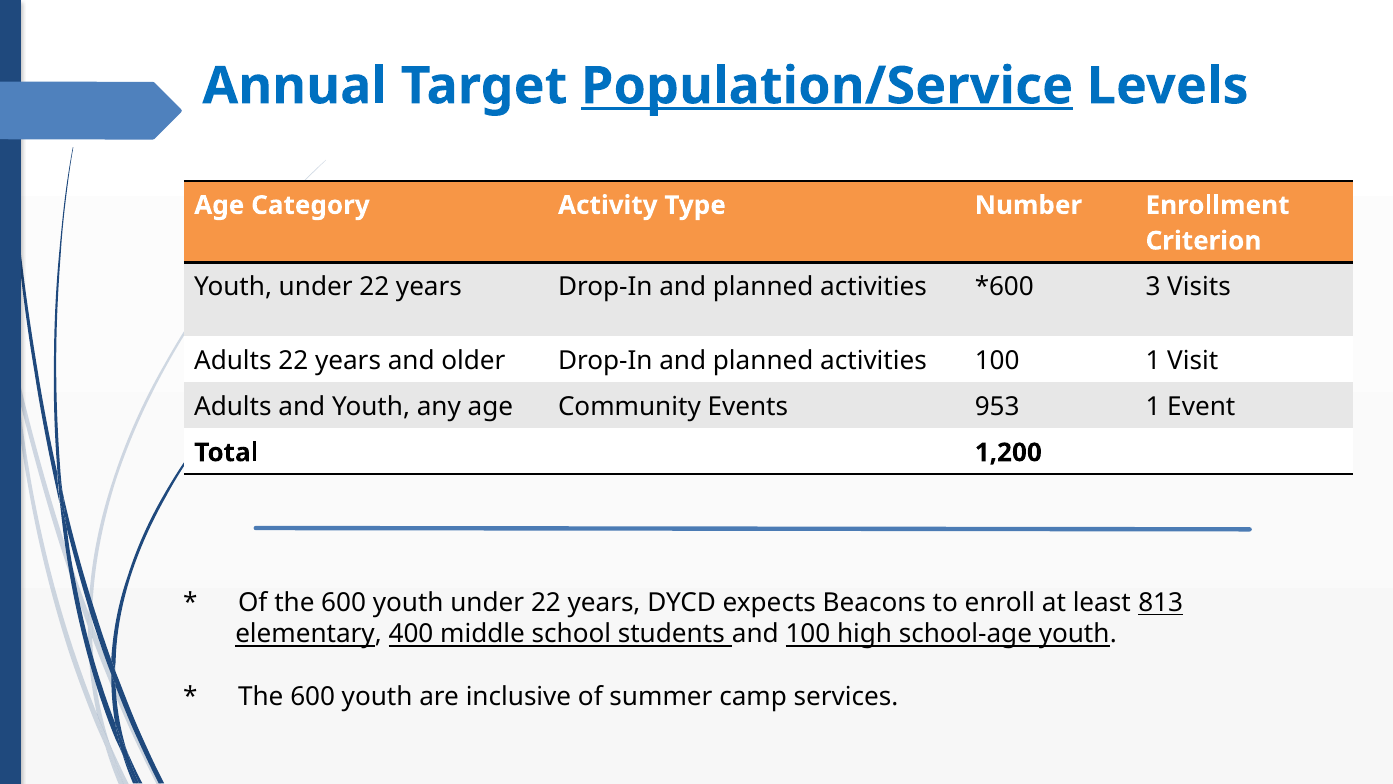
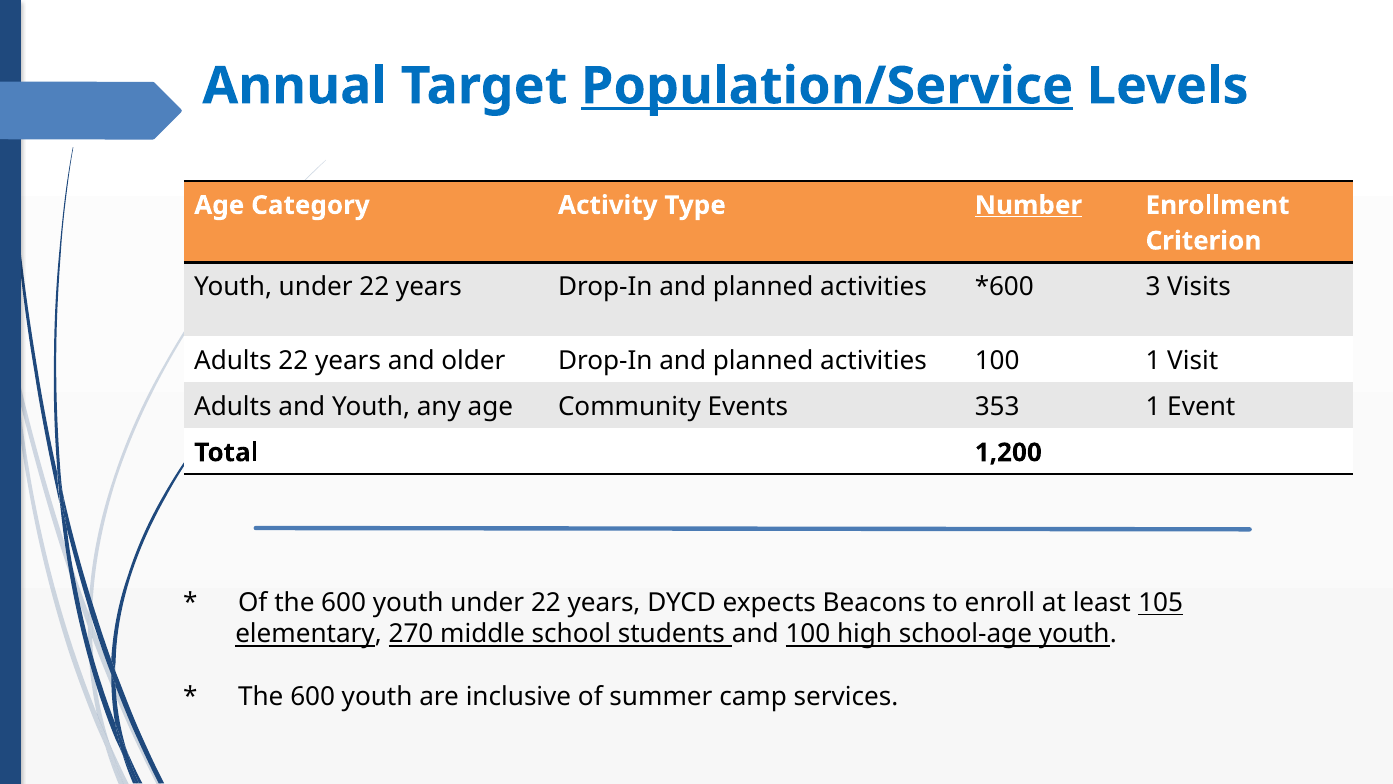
Number underline: none -> present
953: 953 -> 353
813: 813 -> 105
400: 400 -> 270
